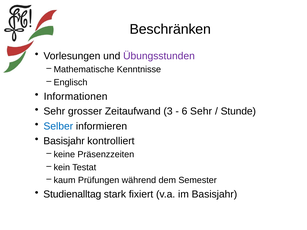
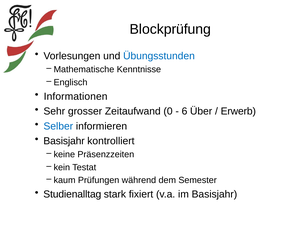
Beschränken: Beschränken -> Blockprüfung
Übungsstunden colour: purple -> blue
3: 3 -> 0
6 Sehr: Sehr -> Über
Stunde: Stunde -> Erwerb
